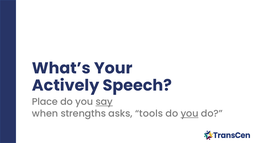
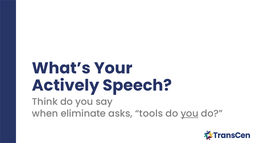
Place: Place -> Think
say underline: present -> none
strengths: strengths -> eliminate
